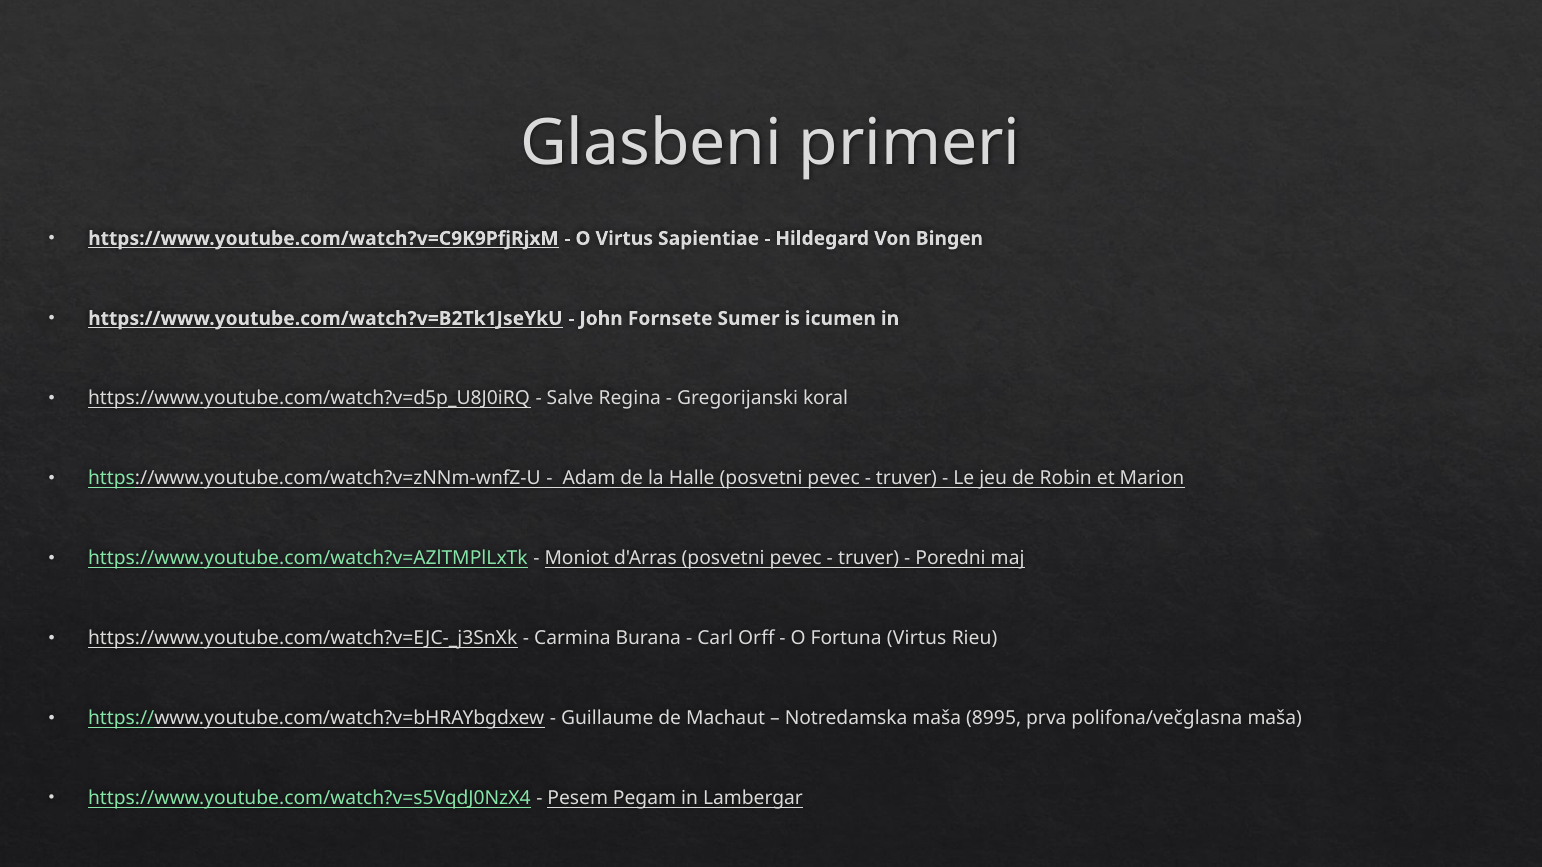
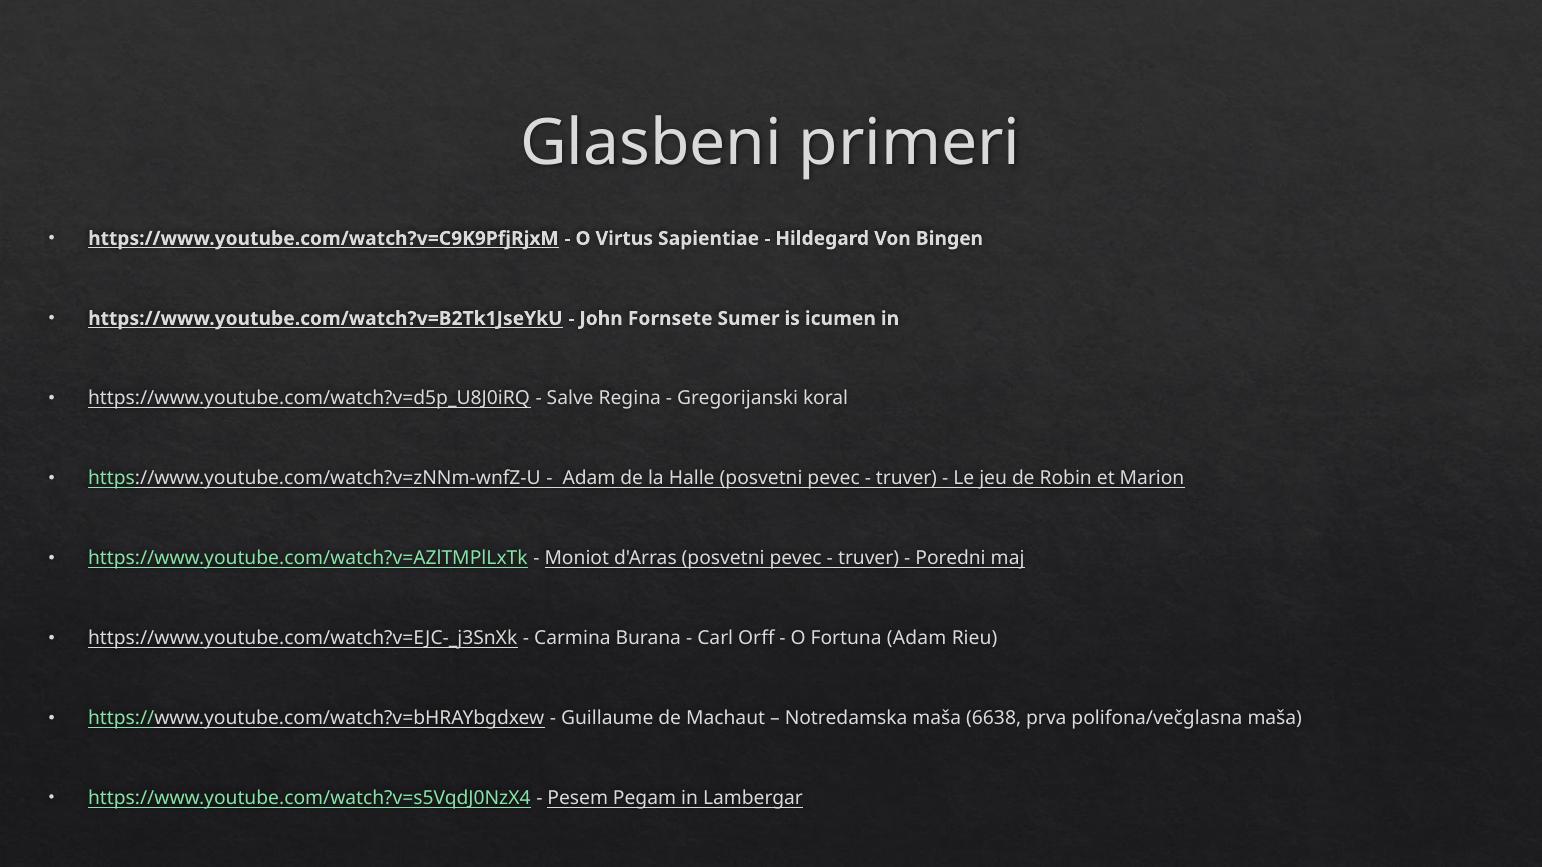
Fortuna Virtus: Virtus -> Adam
8995: 8995 -> 6638
